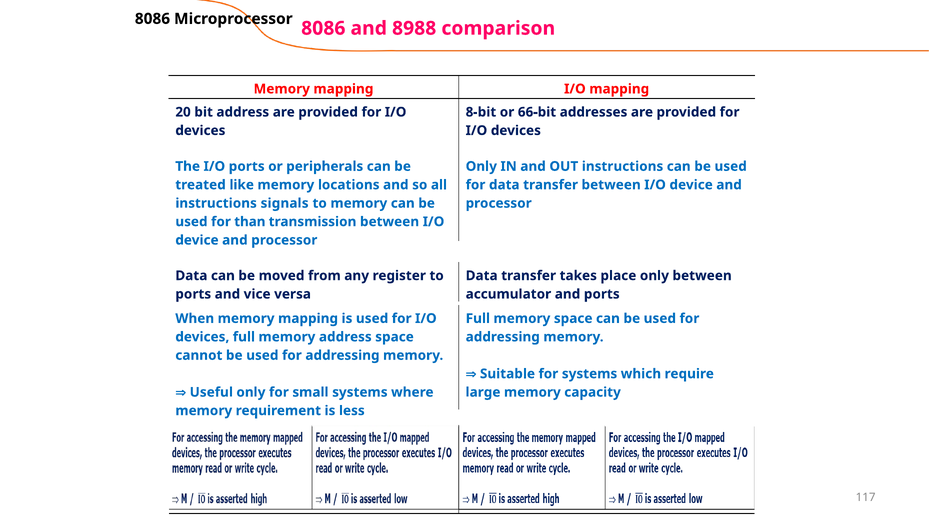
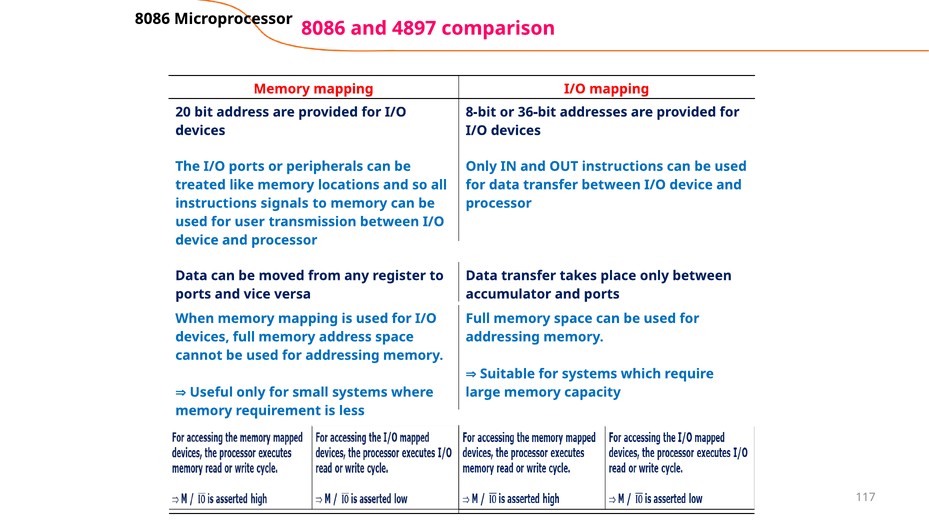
8988: 8988 -> 4897
66-bit: 66-bit -> 36-bit
than: than -> user
